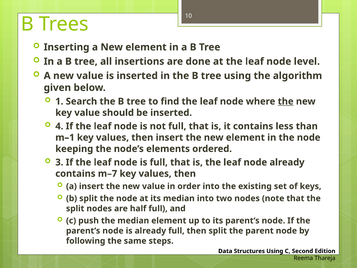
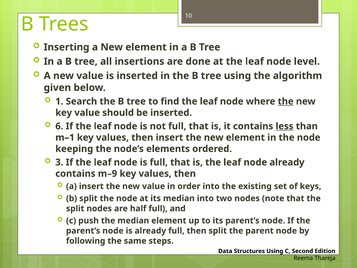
4: 4 -> 6
less underline: none -> present
m–7: m–7 -> m–9
